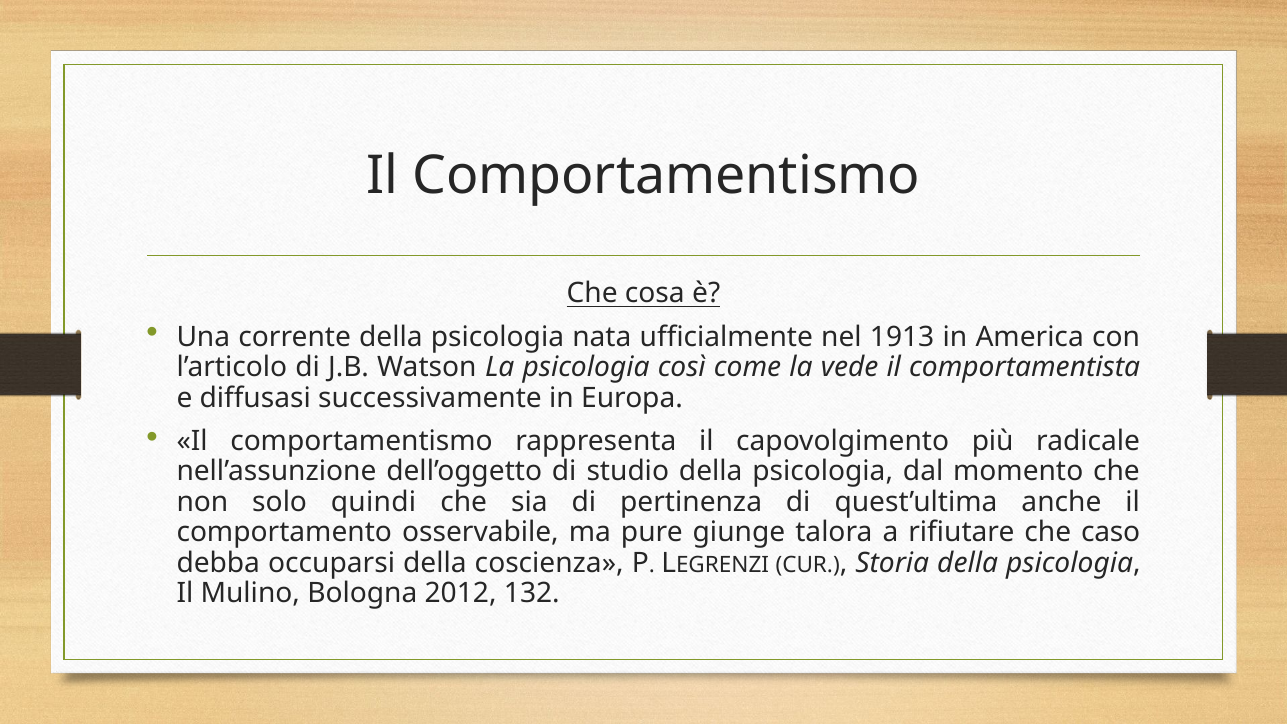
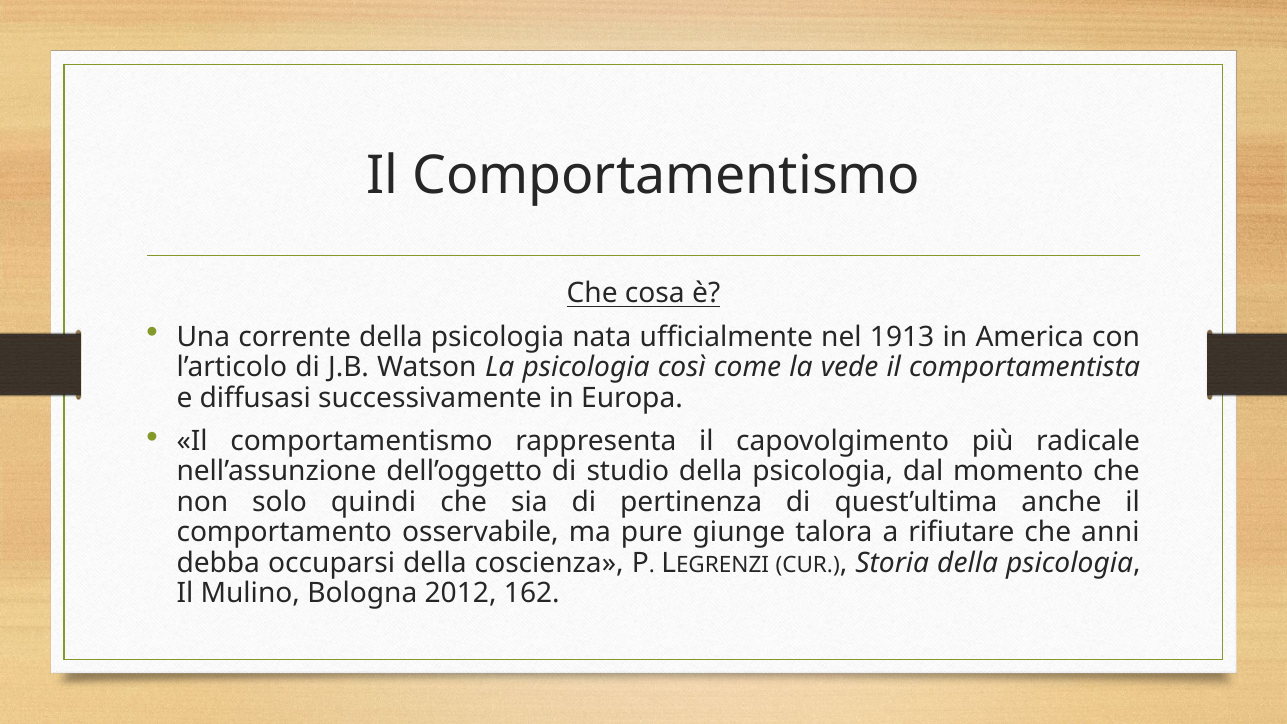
caso: caso -> anni
132: 132 -> 162
